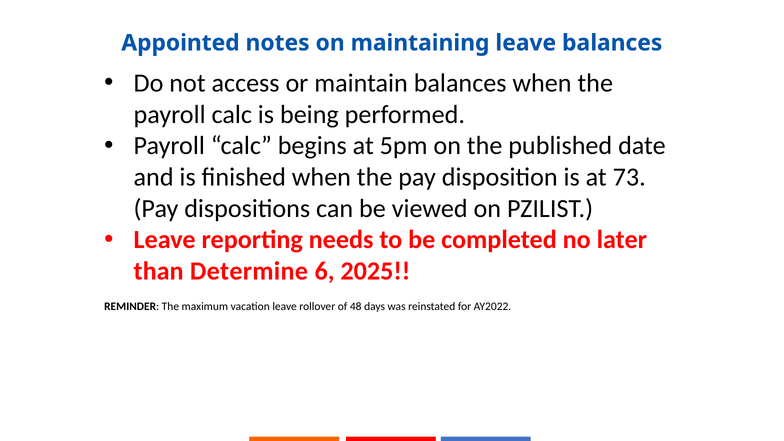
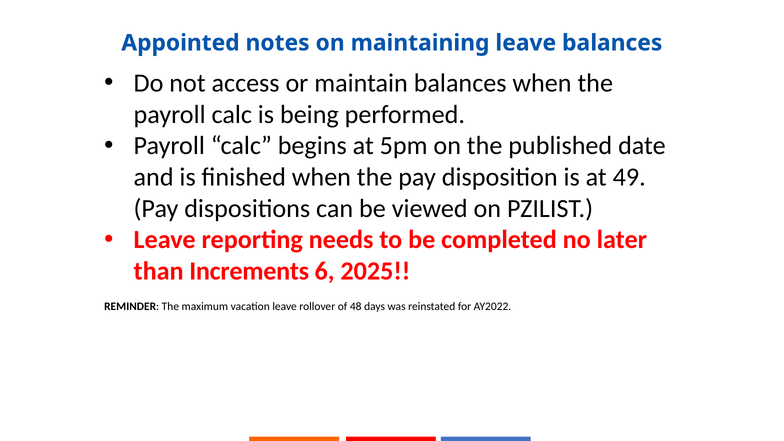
73: 73 -> 49
Determine: Determine -> Increments
